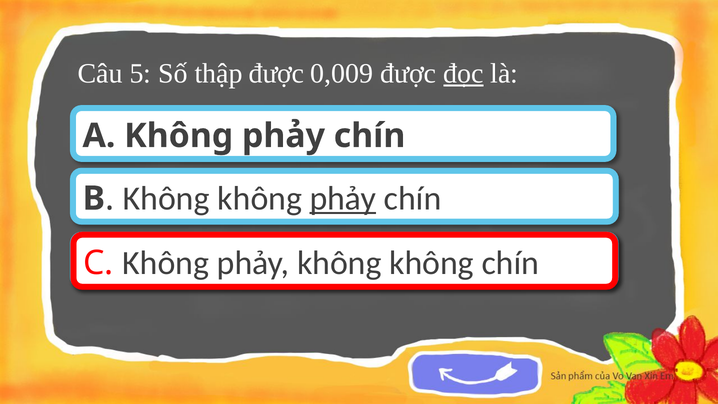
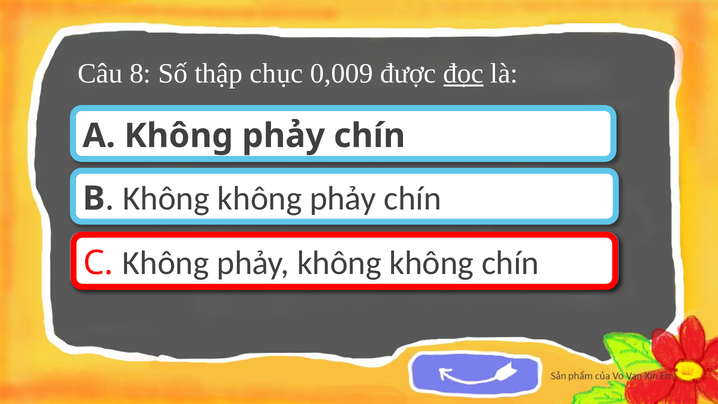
5: 5 -> 8
thập được: được -> chục
phảy at (343, 199) underline: present -> none
